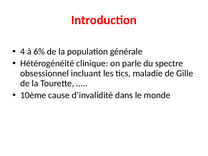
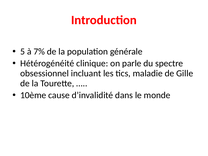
4: 4 -> 5
6%: 6% -> 7%
